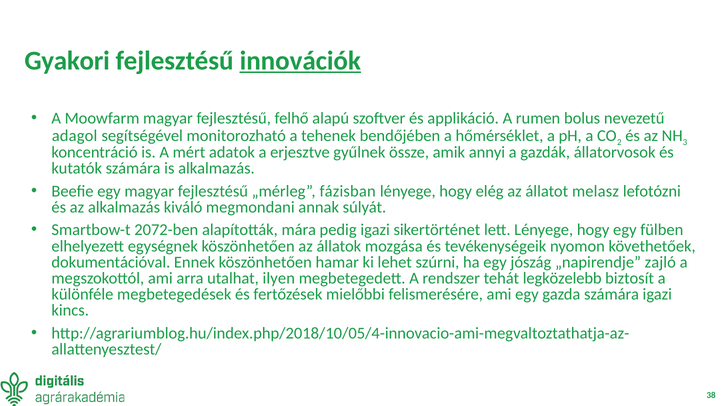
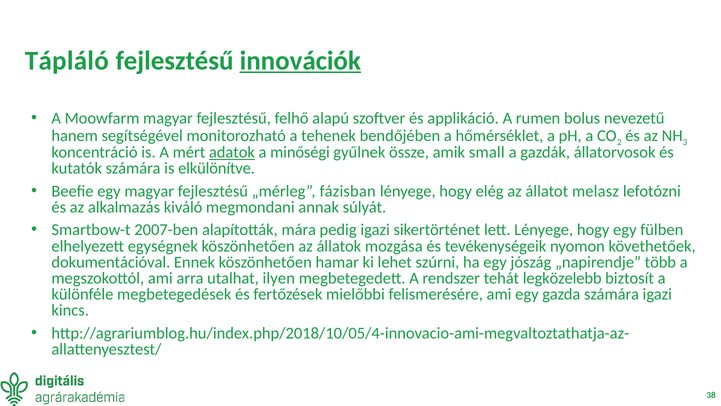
Gyakori: Gyakori -> Tápláló
adagol: adagol -> hanem
adatok underline: none -> present
erjesztve: erjesztve -> minőségi
annyi: annyi -> small
is alkalmazás: alkalmazás -> elkülönítve
2072-ben: 2072-ben -> 2007-ben
zajló: zajló -> több
